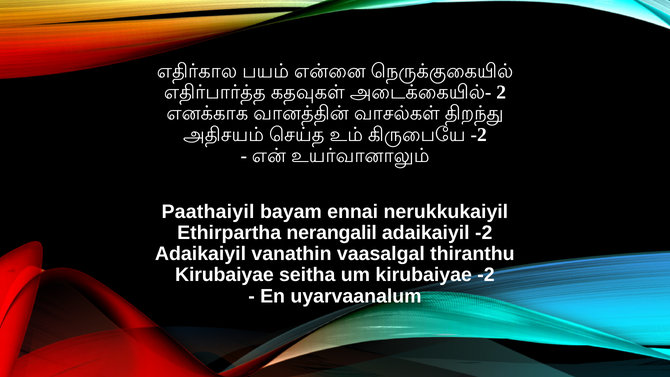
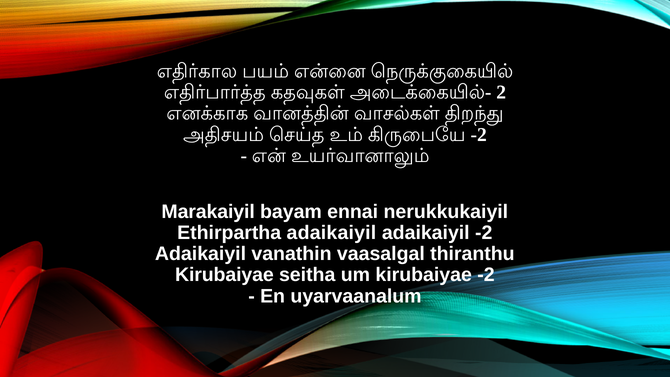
Paathaiyil: Paathaiyil -> Marakaiyil
Ethirpartha nerangalil: nerangalil -> adaikaiyil
